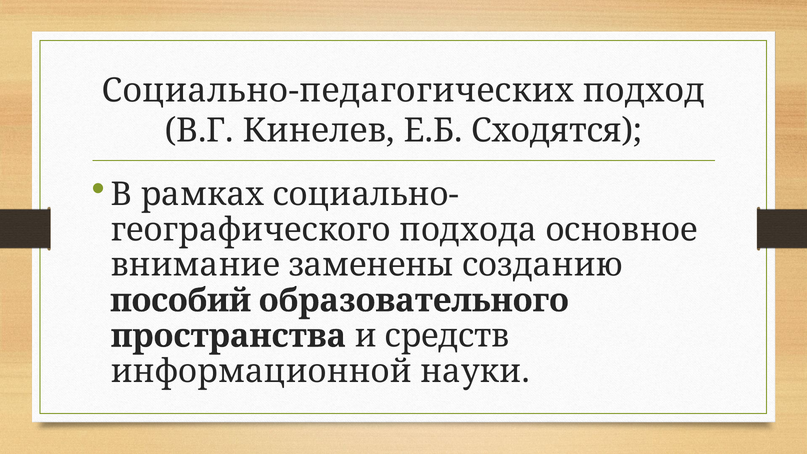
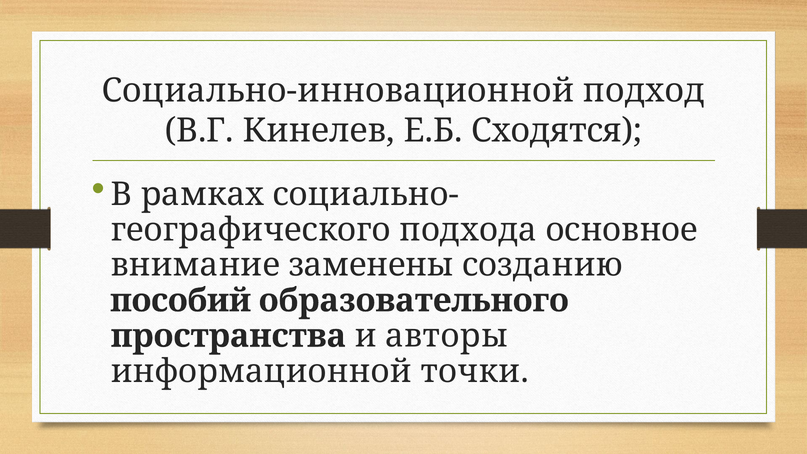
Социально-педагогических: Социально-педагогических -> Социально-инновационной
средств: средств -> авторы
науки: науки -> точки
